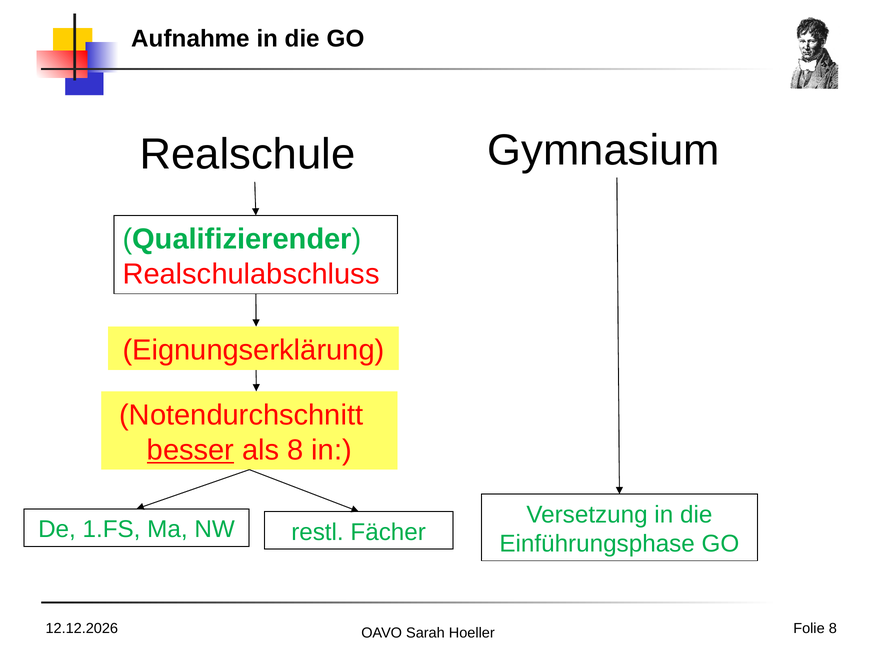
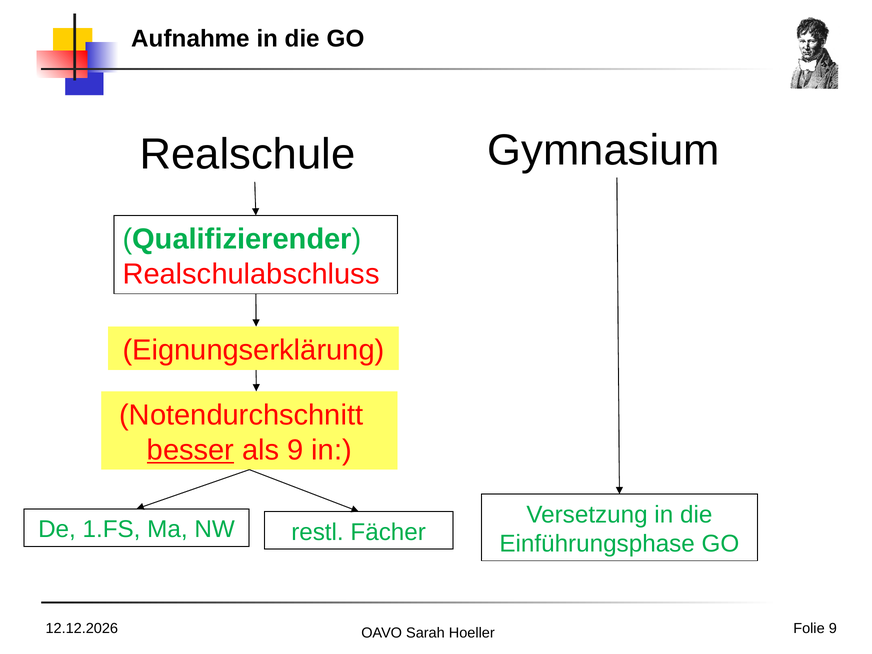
als 8: 8 -> 9
Folie 8: 8 -> 9
